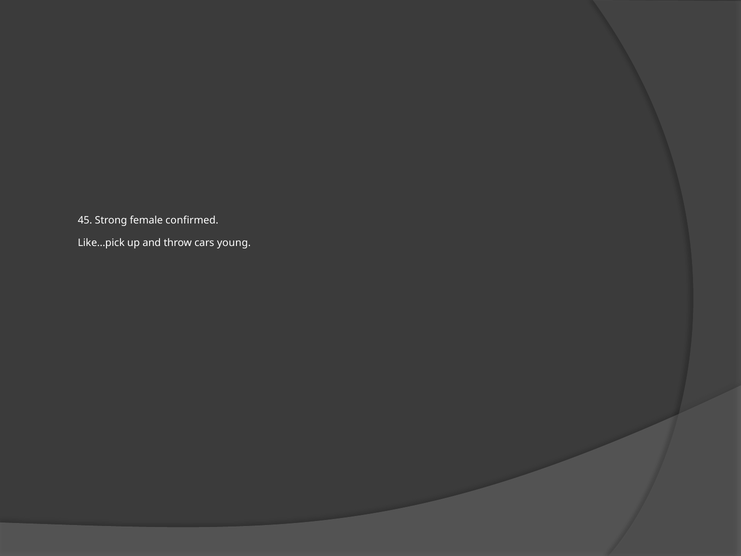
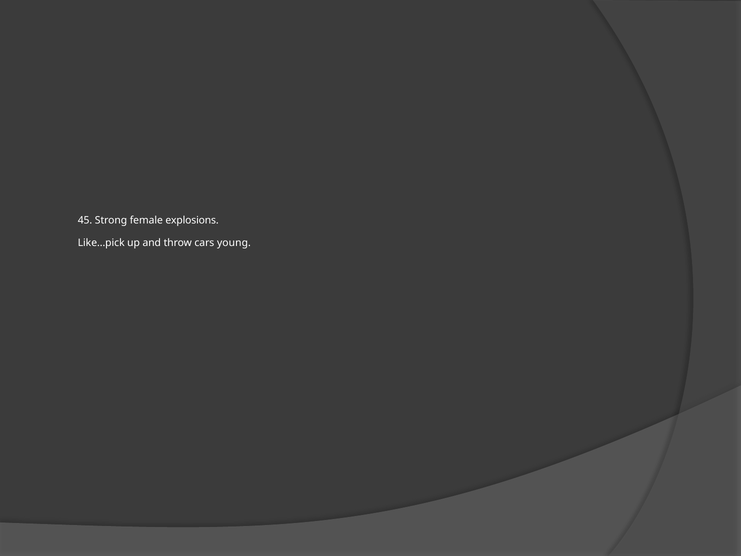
confirmed: confirmed -> explosions
